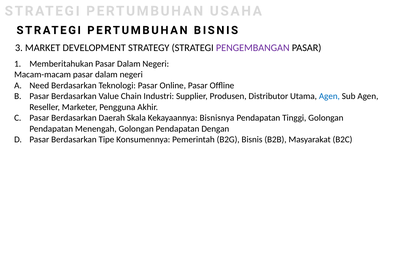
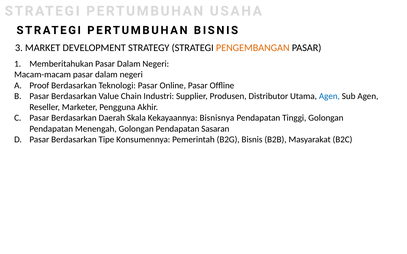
PENGEMBANGAN colour: purple -> orange
Need: Need -> Proof
Dengan: Dengan -> Sasaran
